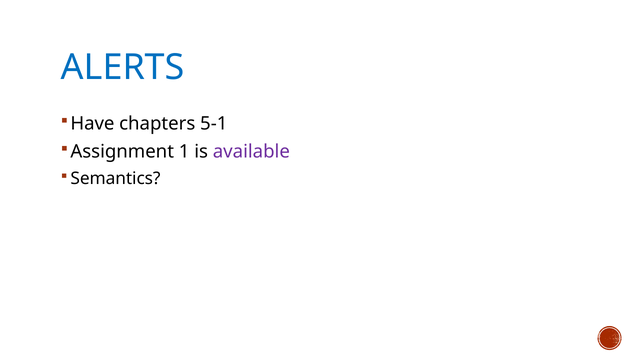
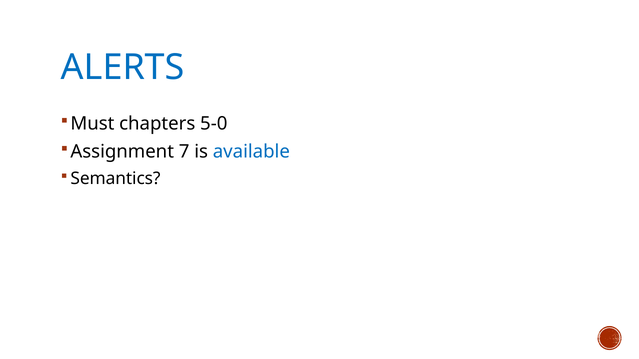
Have: Have -> Must
5-1: 5-1 -> 5-0
1: 1 -> 7
available colour: purple -> blue
